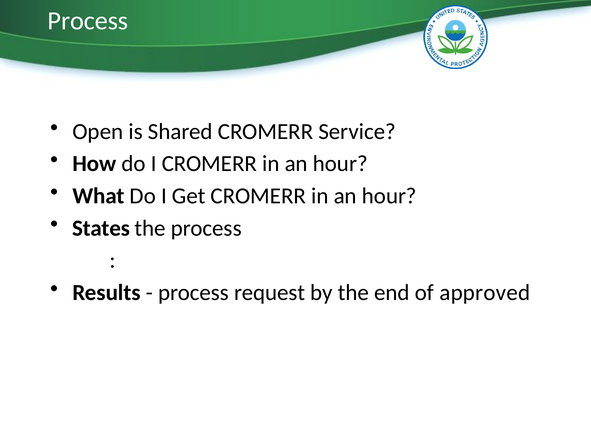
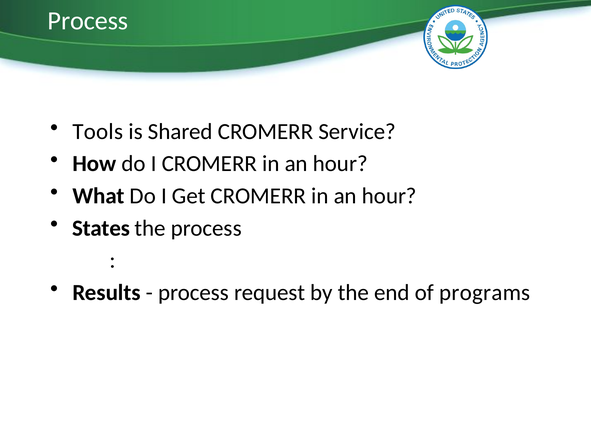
Open: Open -> Tools
approved: approved -> programs
